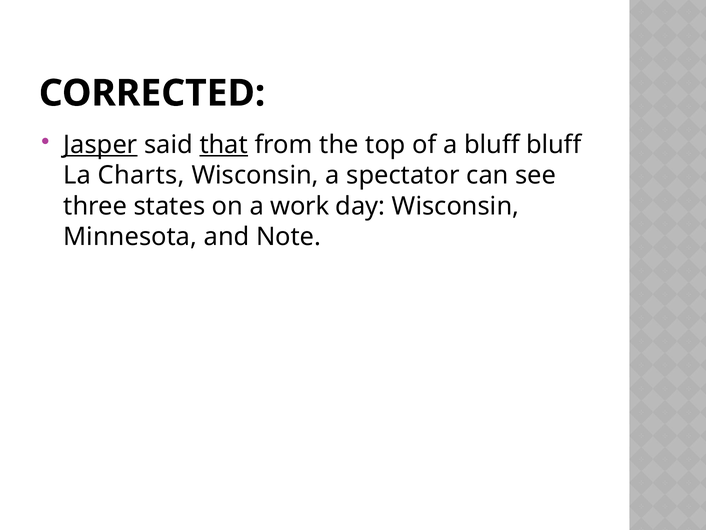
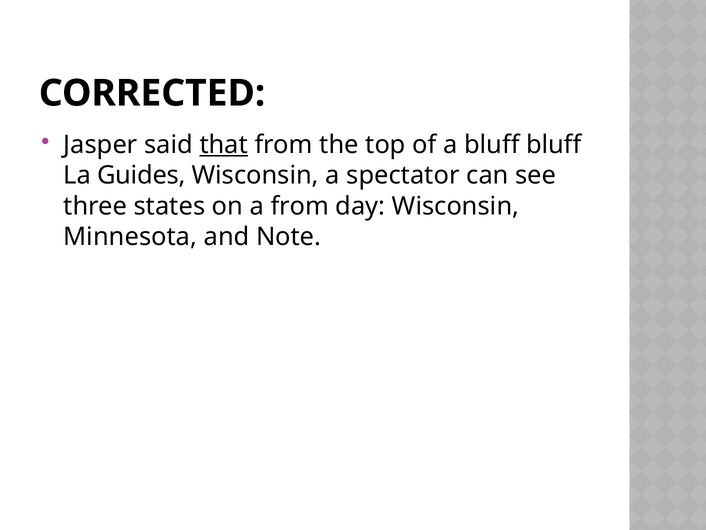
Jasper underline: present -> none
Charts: Charts -> Guides
a work: work -> from
